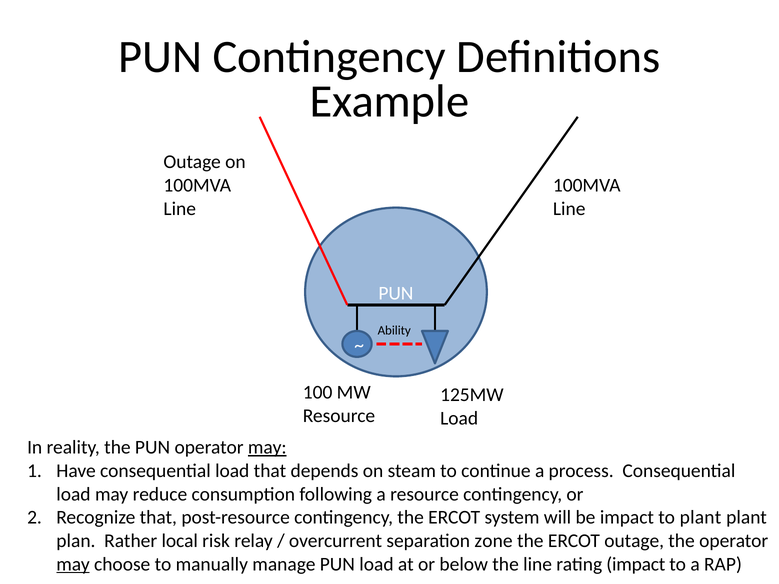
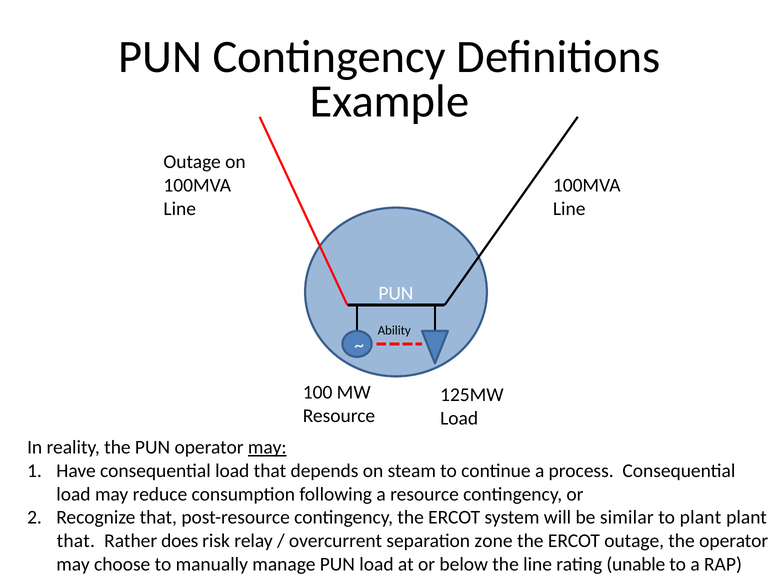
be impact: impact -> similar
plan at (76, 541): plan -> that
local: local -> does
may at (73, 564) underline: present -> none
rating impact: impact -> unable
